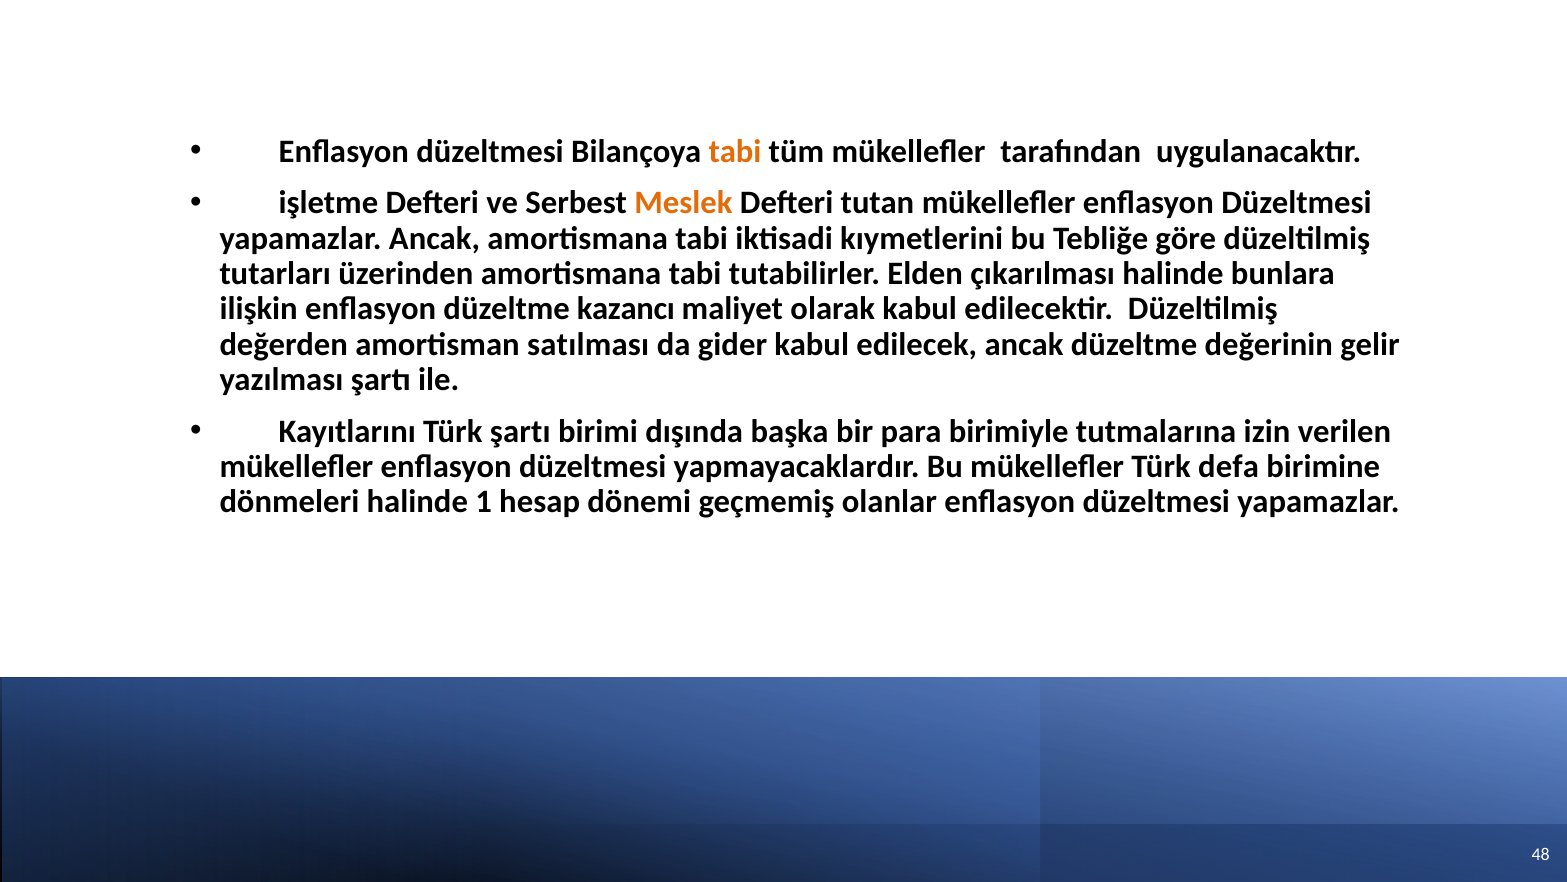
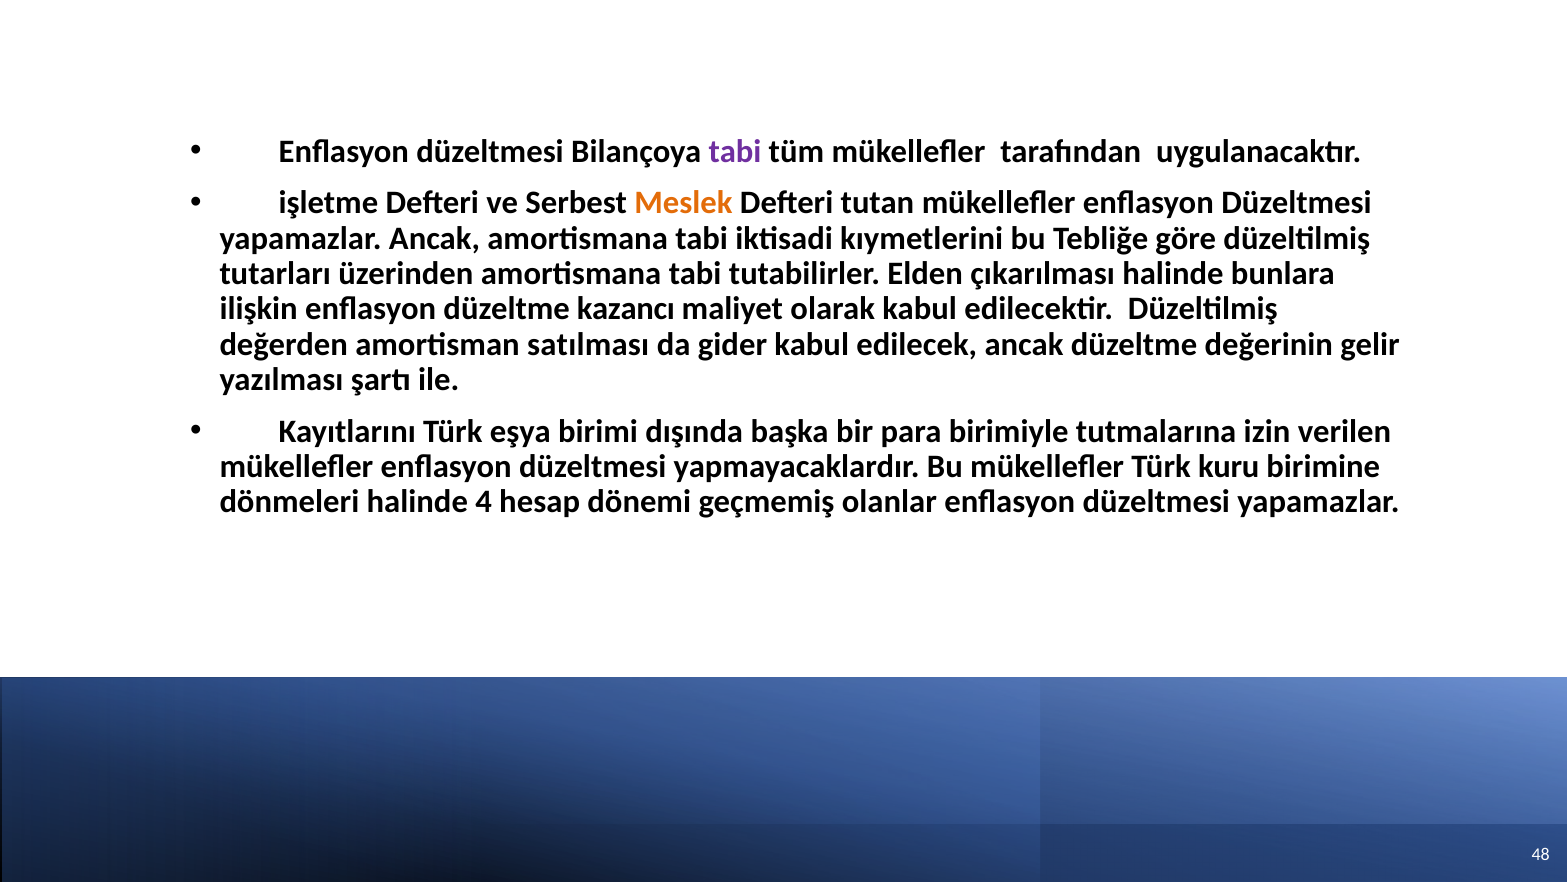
tabi at (735, 151) colour: orange -> purple
Türk şartı: şartı -> eşya
defa: defa -> kuru
1: 1 -> 4
